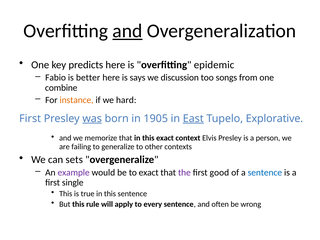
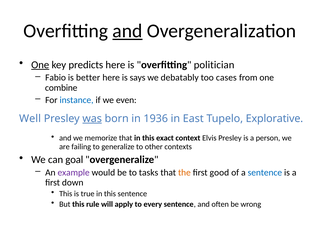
One at (40, 65) underline: none -> present
epidemic: epidemic -> politician
discussion: discussion -> debatably
songs: songs -> cases
instance colour: orange -> blue
hard: hard -> even
First at (30, 119): First -> Well
1905: 1905 -> 1936
East underline: present -> none
sets: sets -> goal
to exact: exact -> tasks
the colour: purple -> orange
single: single -> down
